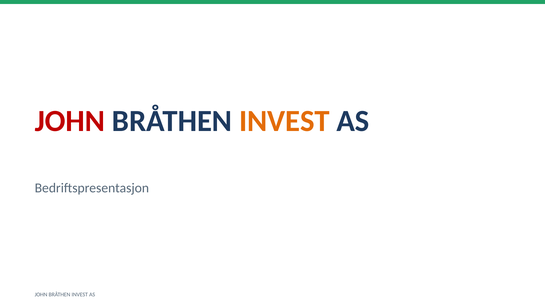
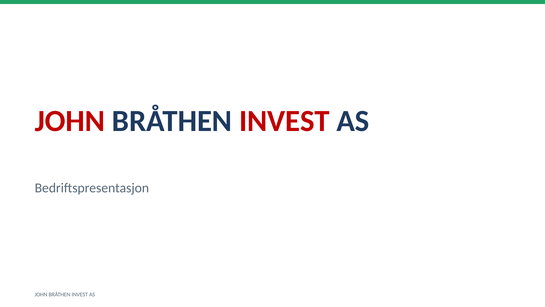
INVEST at (284, 121) colour: orange -> red
